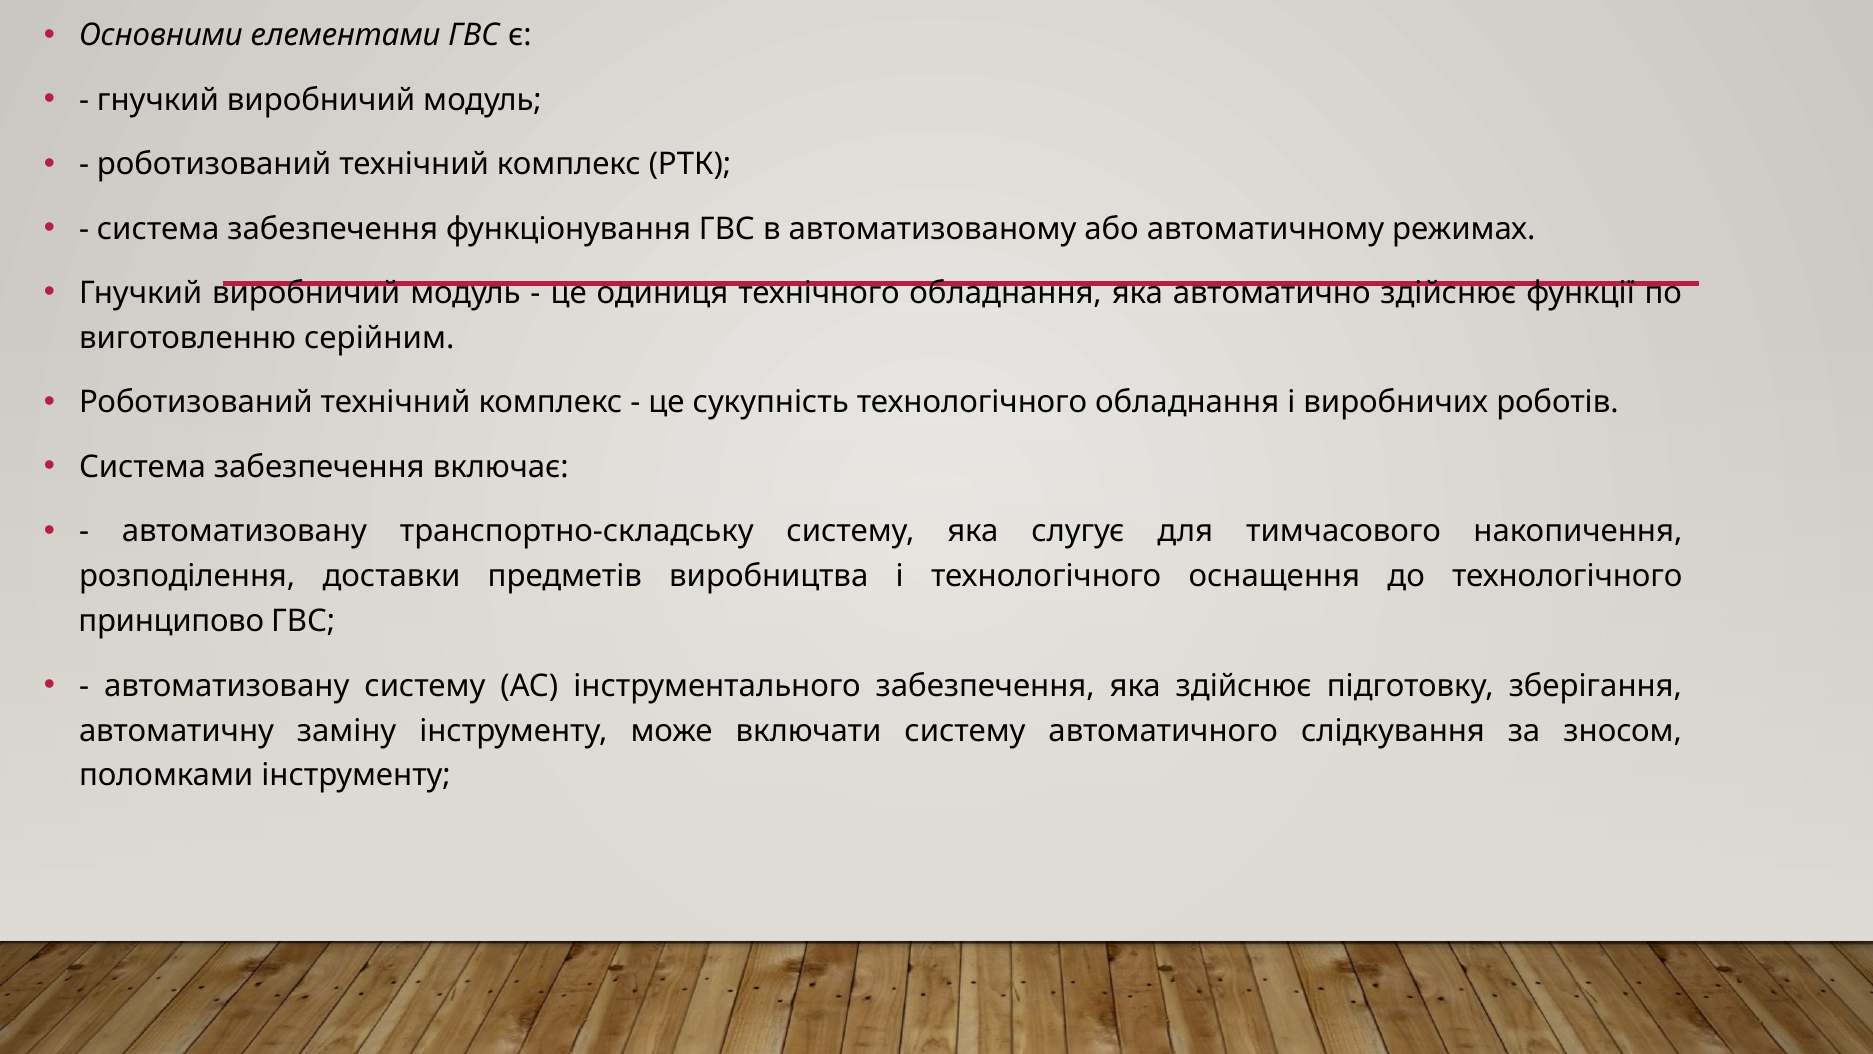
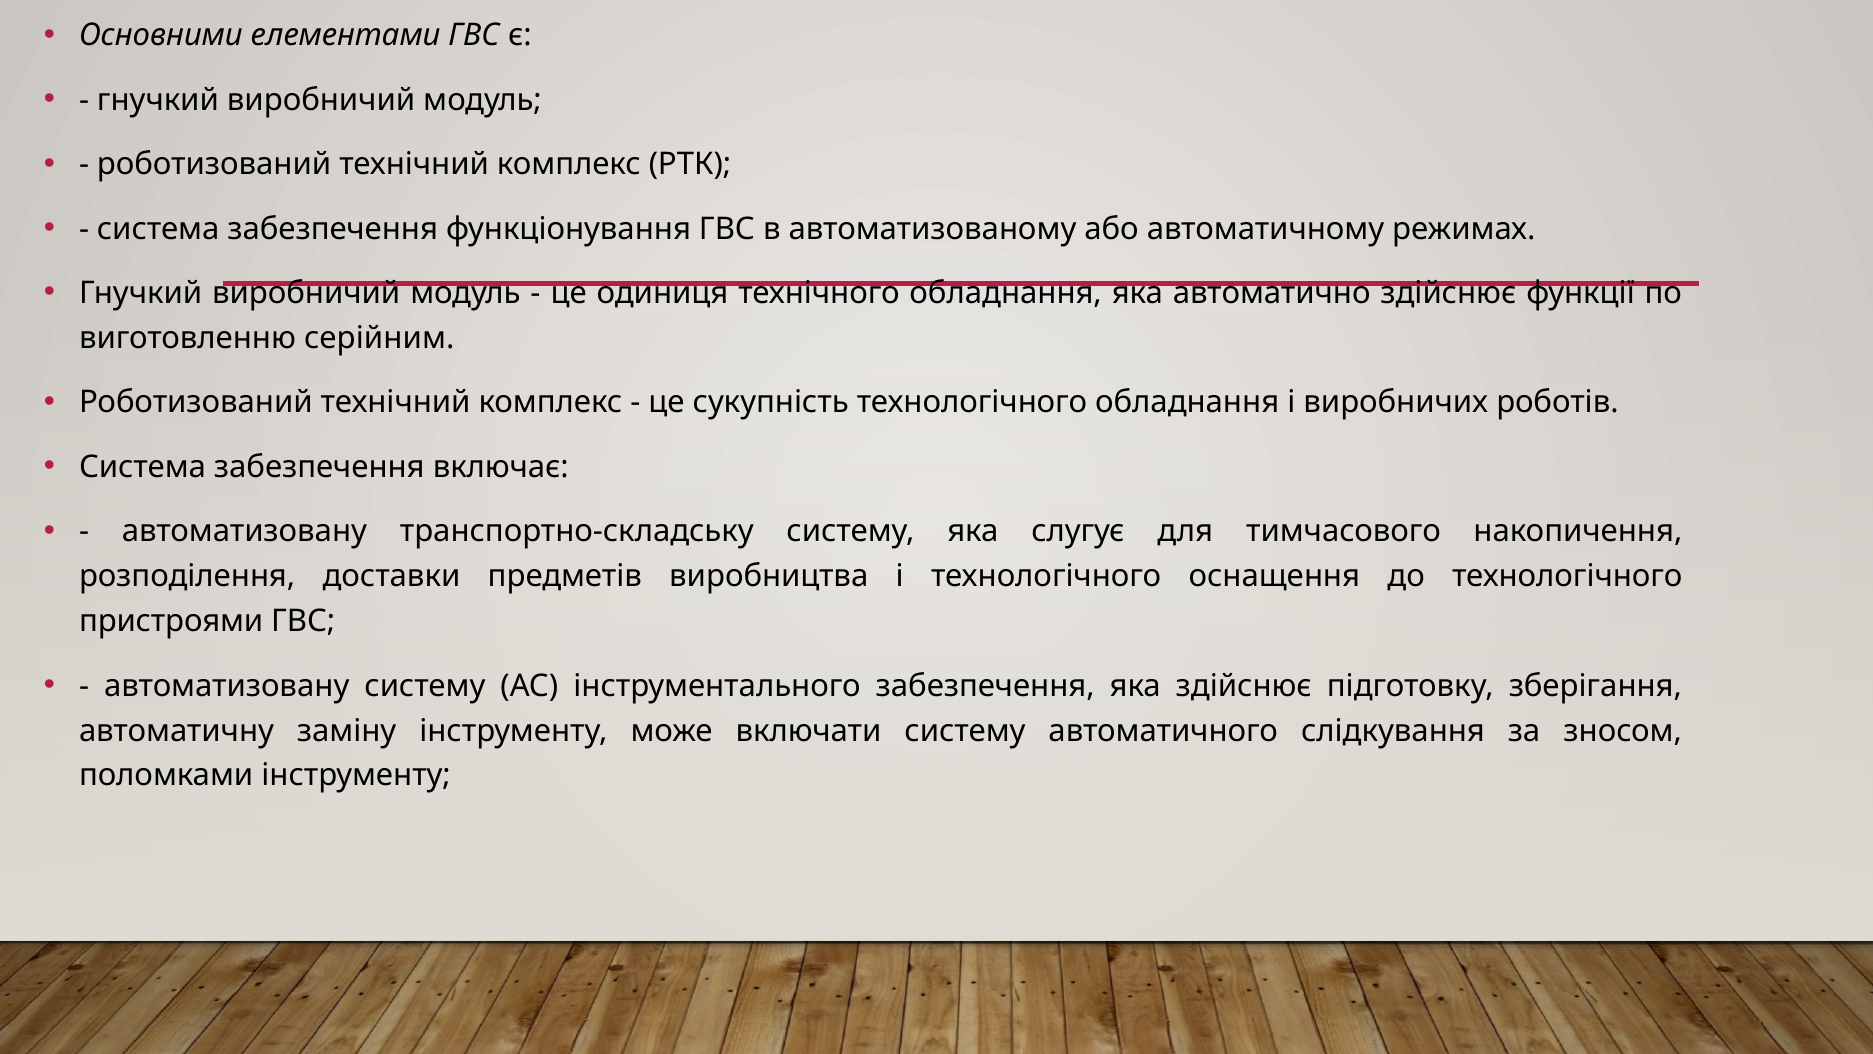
принципово: принципово -> пристроями
